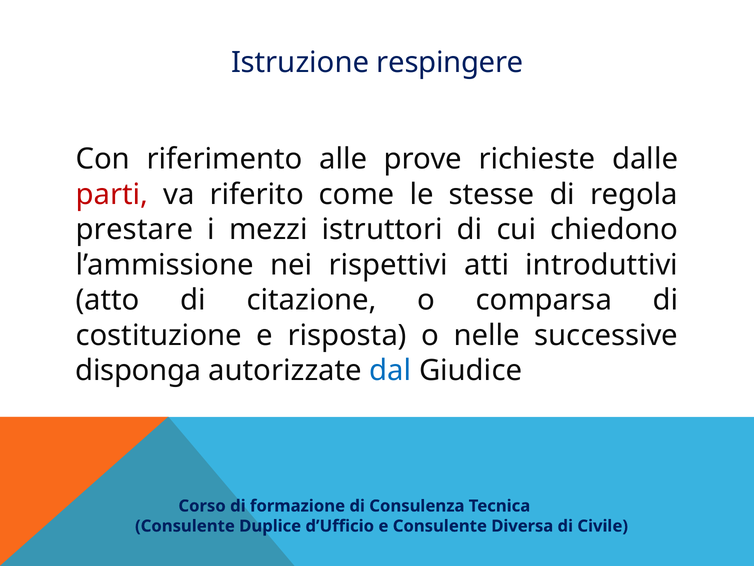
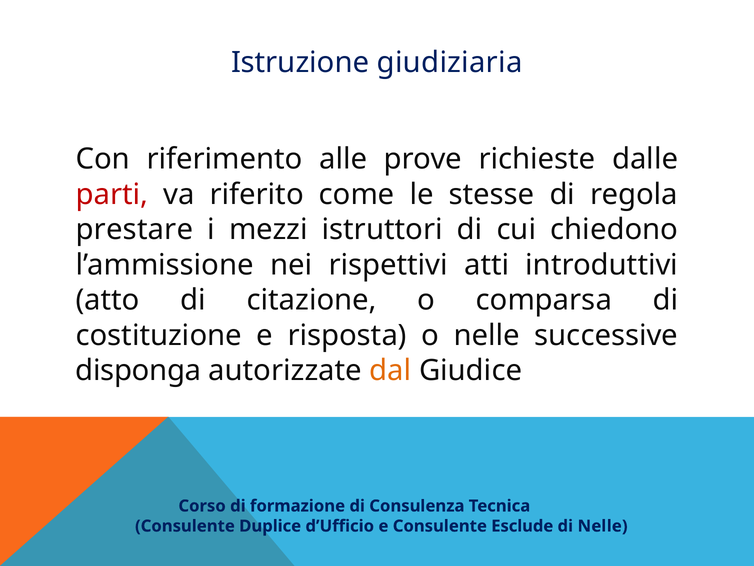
respingere: respingere -> giudiziaria
dal colour: blue -> orange
Diversa: Diversa -> Esclude
di Civile: Civile -> Nelle
